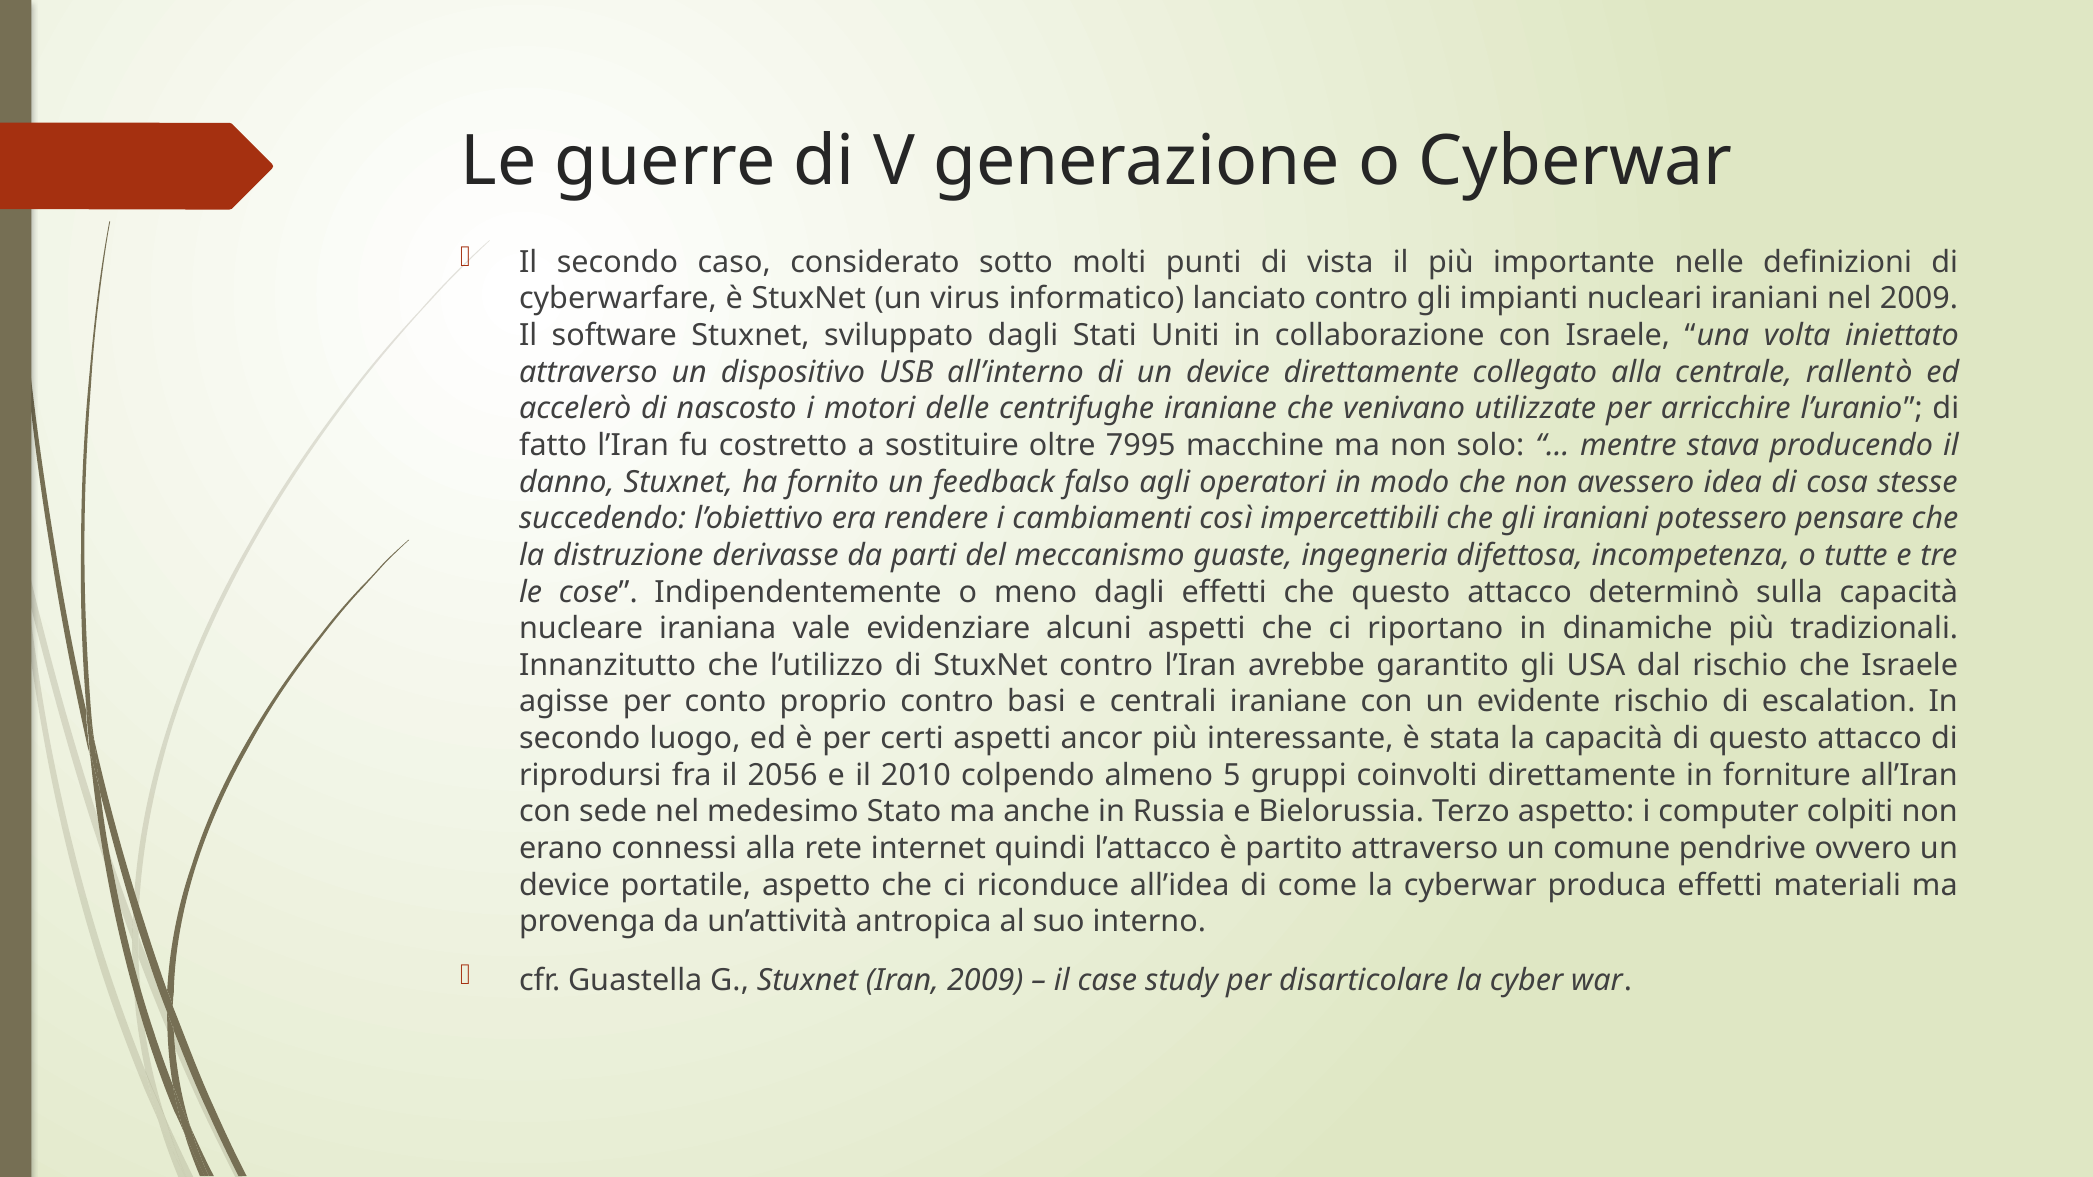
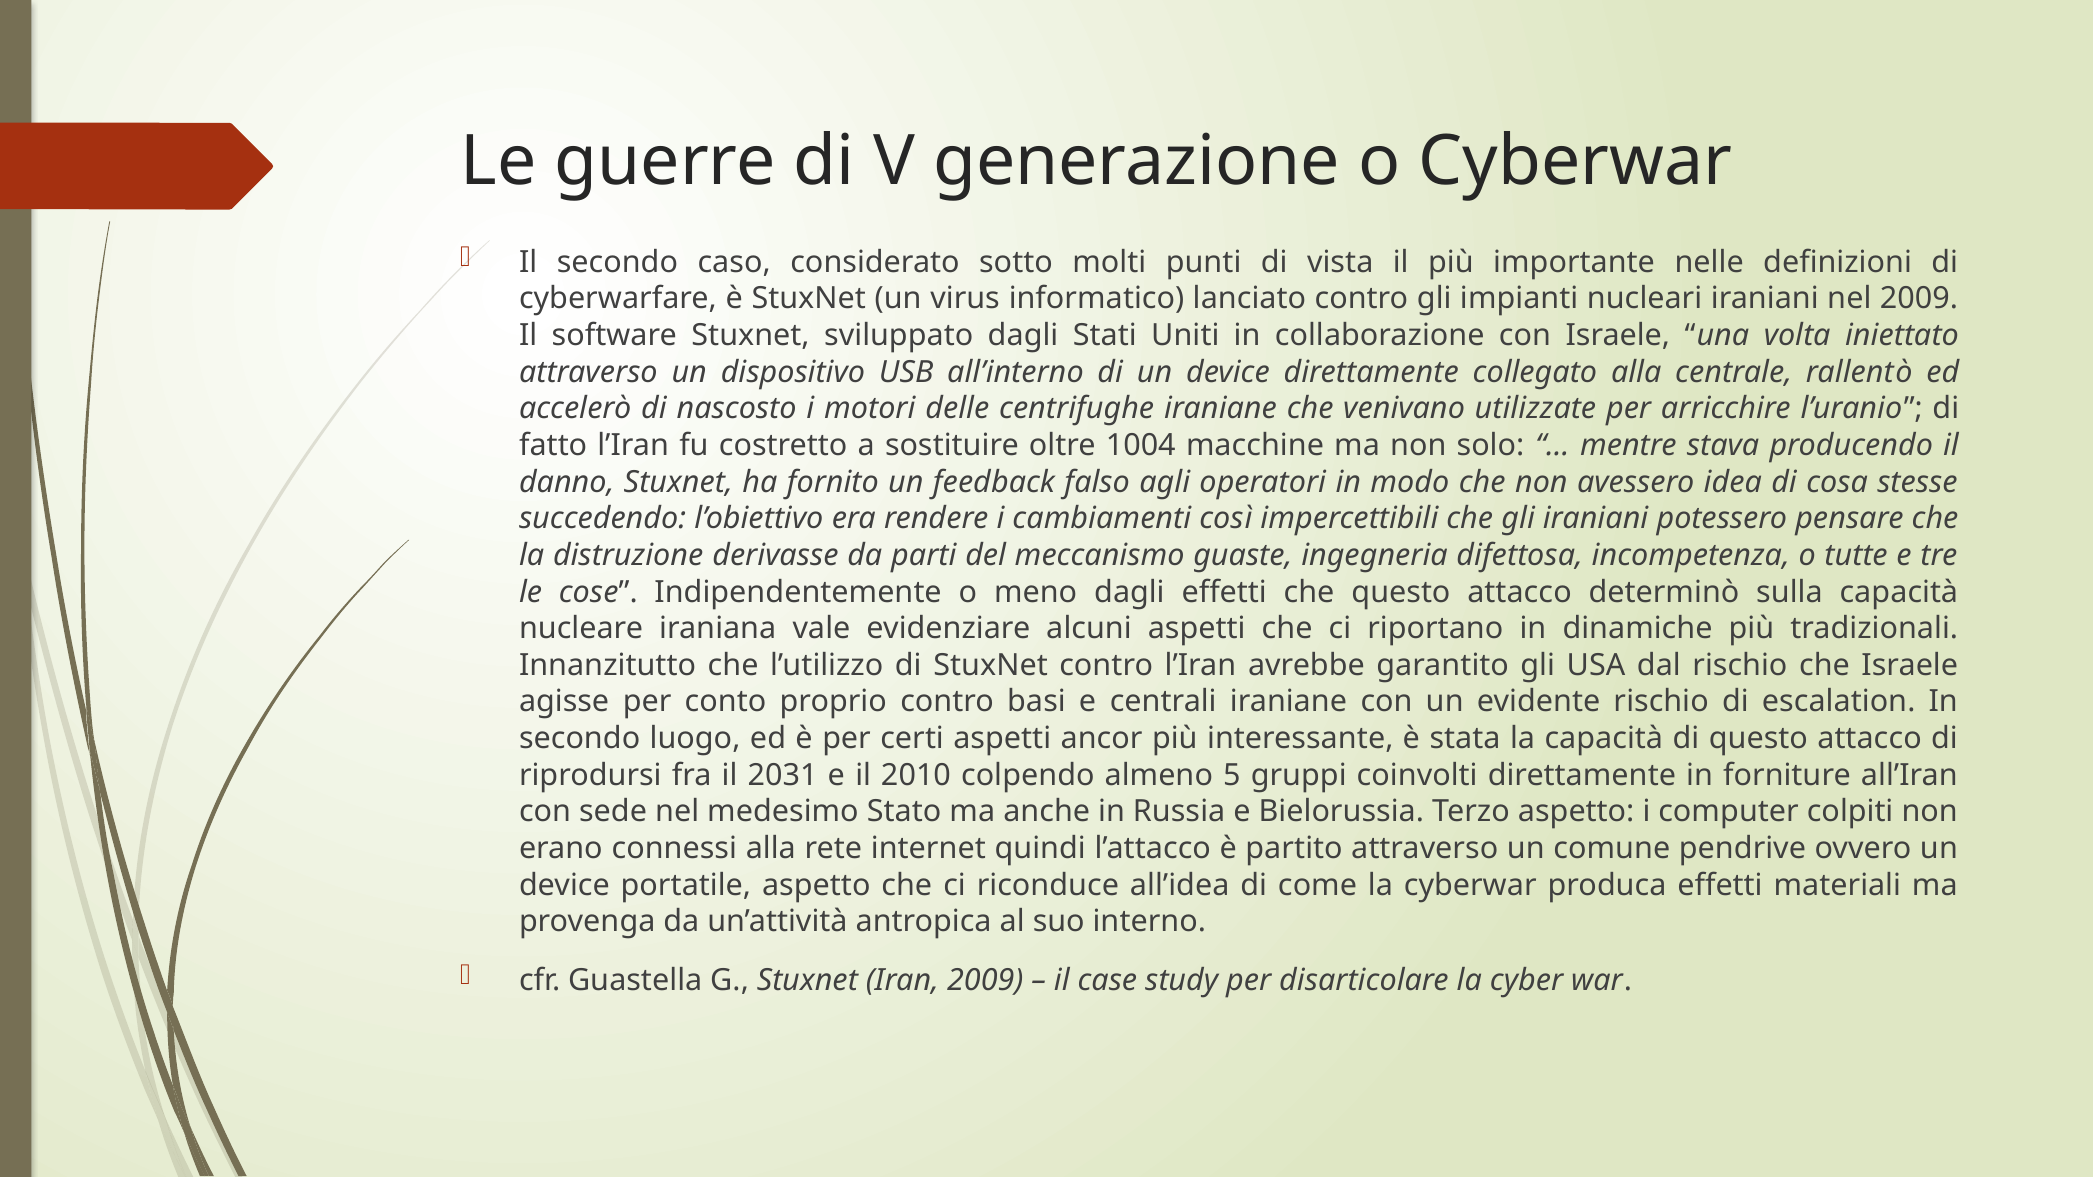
7995: 7995 -> 1004
2056: 2056 -> 2031
